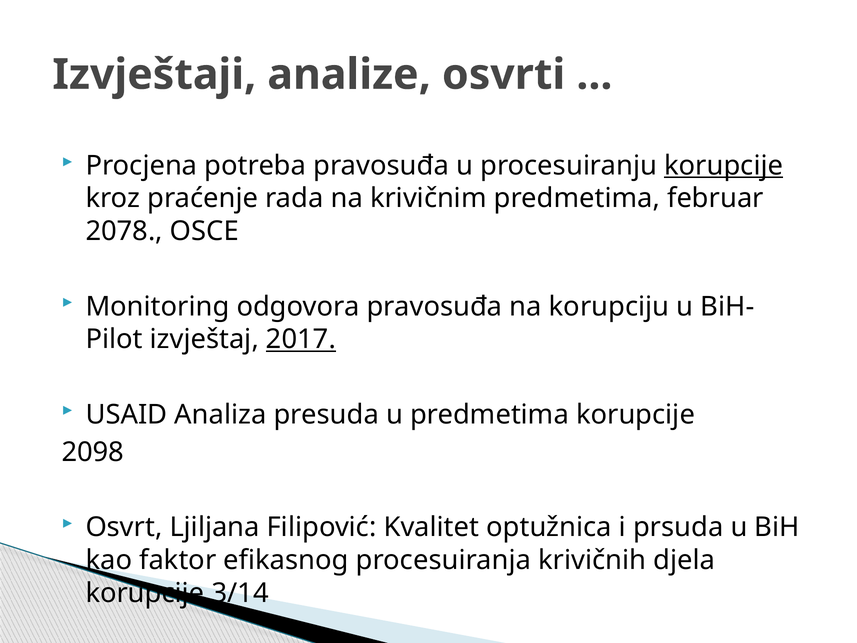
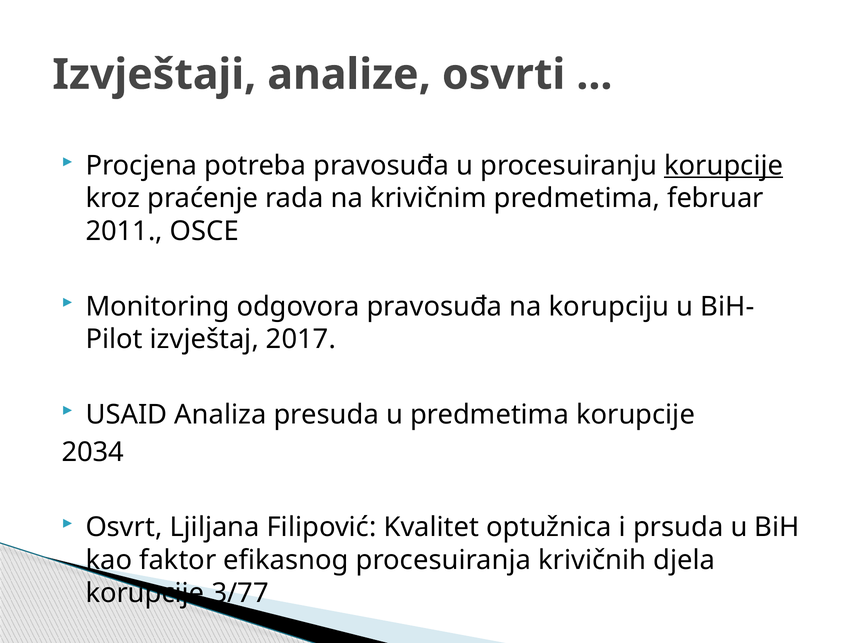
2078: 2078 -> 2011
2017 underline: present -> none
2098: 2098 -> 2034
3/14: 3/14 -> 3/77
